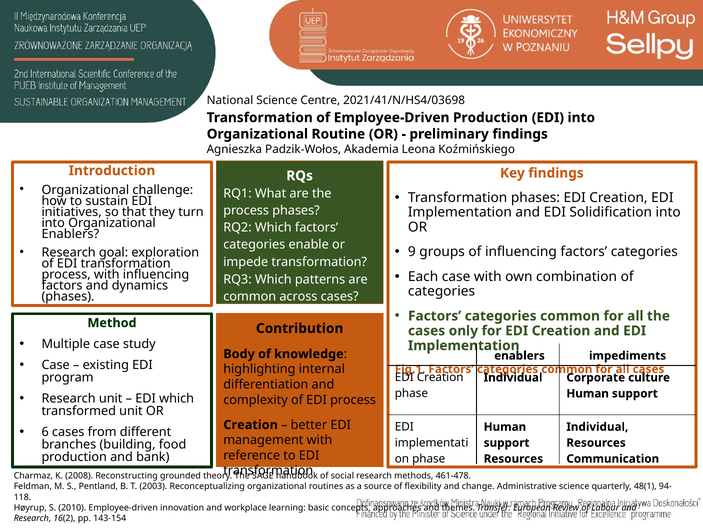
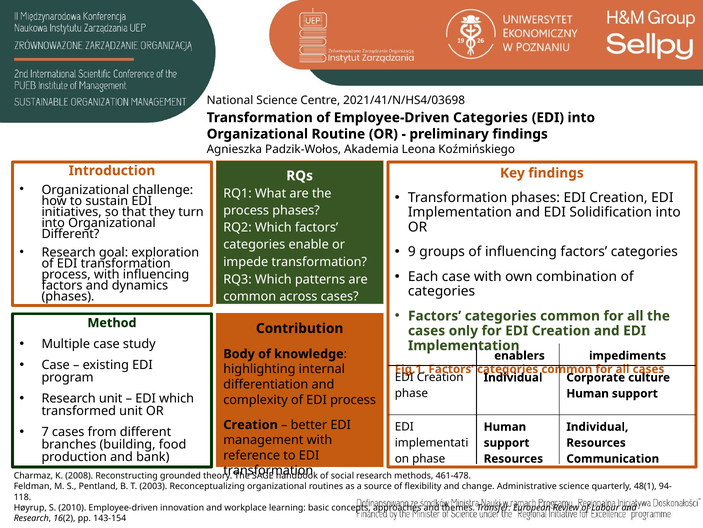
Employee-Driven Production: Production -> Categories
Enablers at (70, 234): Enablers -> Different
6: 6 -> 7
